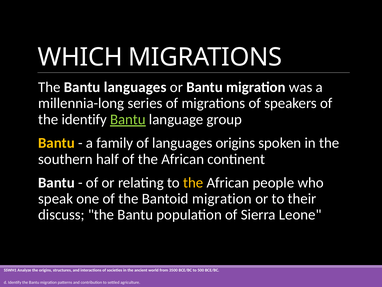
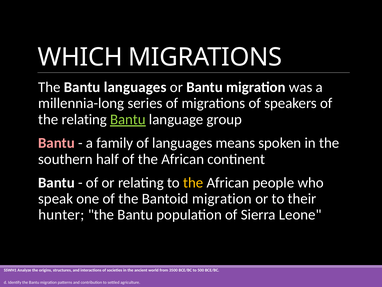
the identify: identify -> relating
Bantu at (56, 143) colour: yellow -> pink
languages origins: origins -> means
discuss: discuss -> hunter
